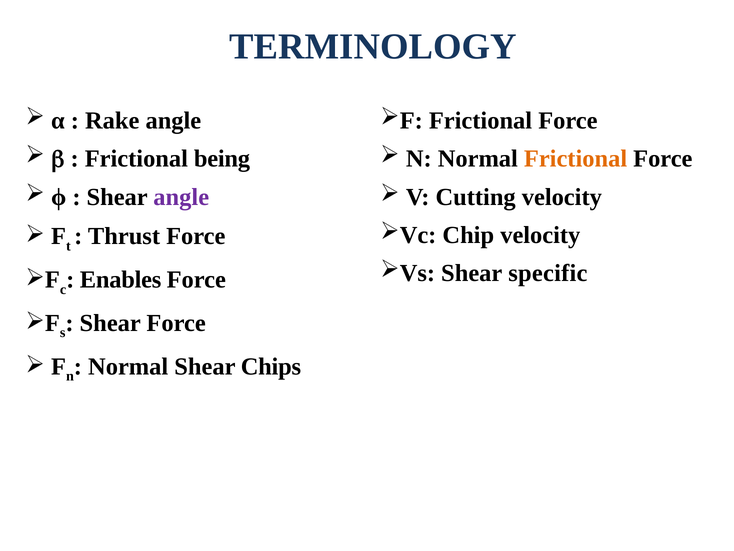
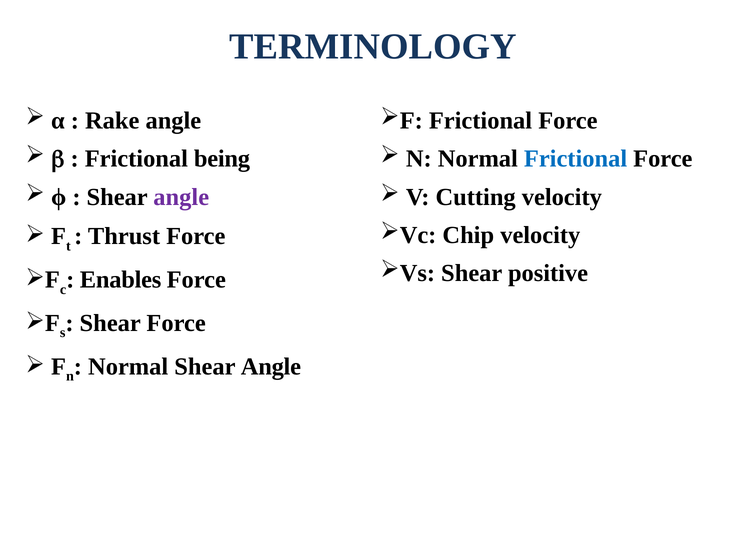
Frictional at (576, 159) colour: orange -> blue
specific: specific -> positive
Normal Shear Chips: Chips -> Angle
